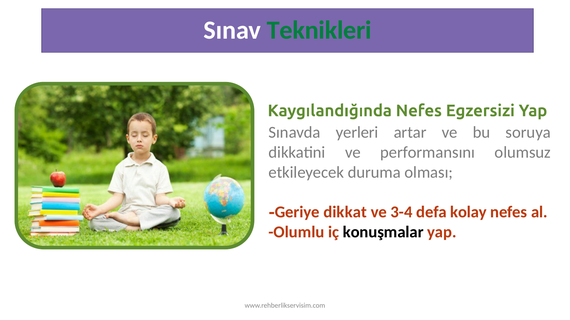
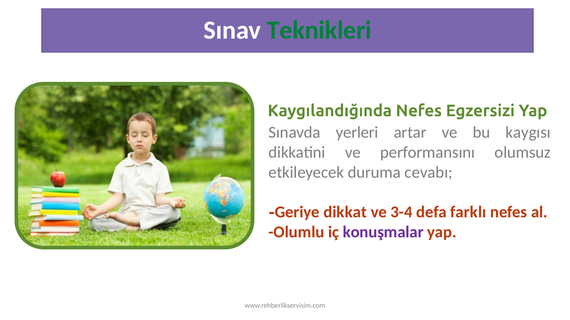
soruya: soruya -> kaygısı
olması: olması -> cevabı
kolay: kolay -> farklı
konuşmalar colour: black -> purple
